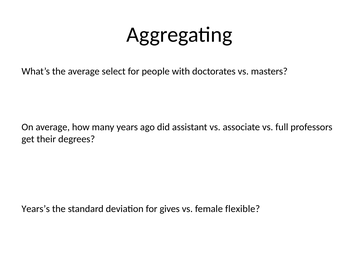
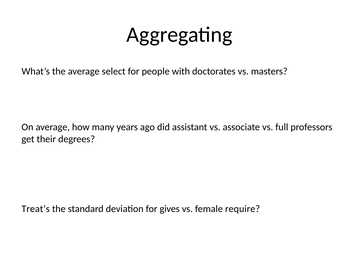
Years’s: Years’s -> Treat’s
flexible: flexible -> require
